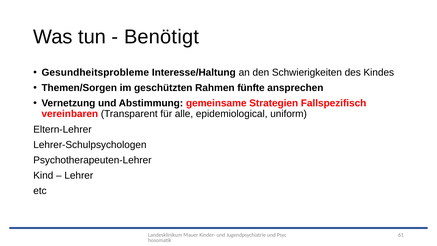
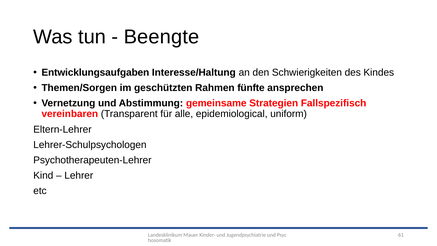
Benötigt: Benötigt -> Beengte
Gesundheitsprobleme: Gesundheitsprobleme -> Entwicklungsaufgaben
